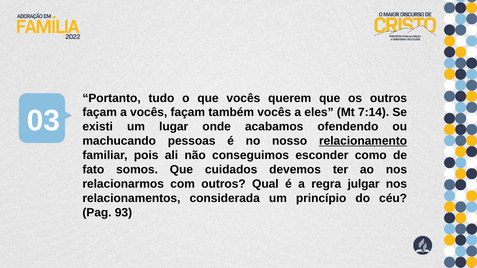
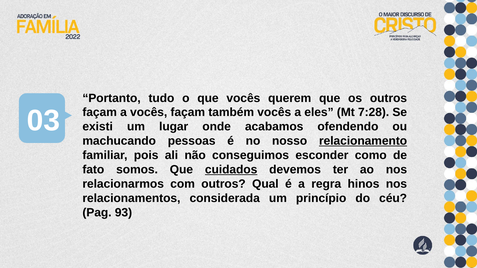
7:14: 7:14 -> 7:28
cuidados underline: none -> present
julgar: julgar -> hinos
